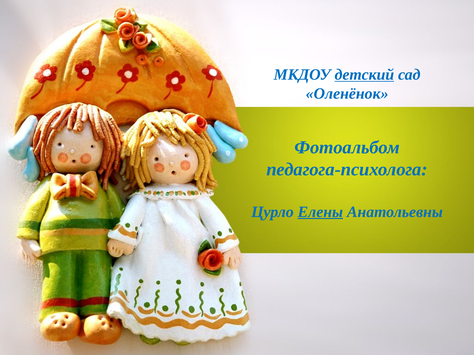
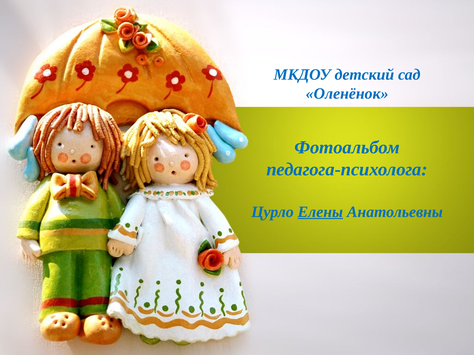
детский underline: present -> none
